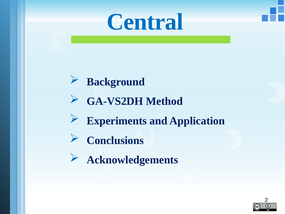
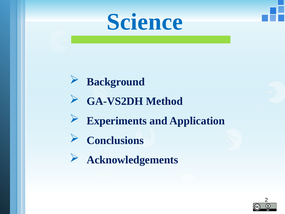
Central: Central -> Science
